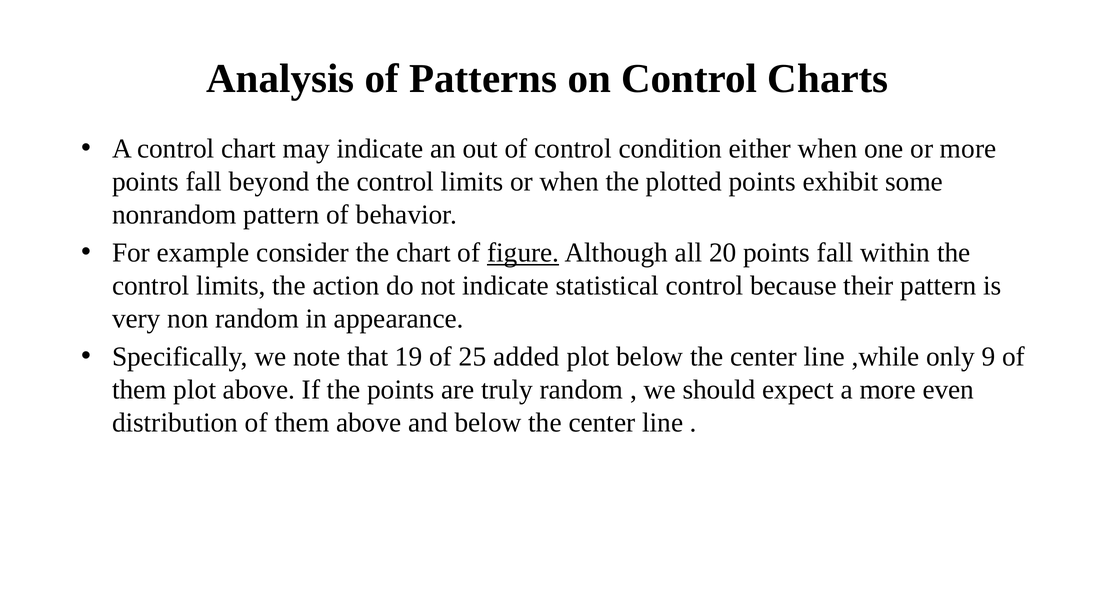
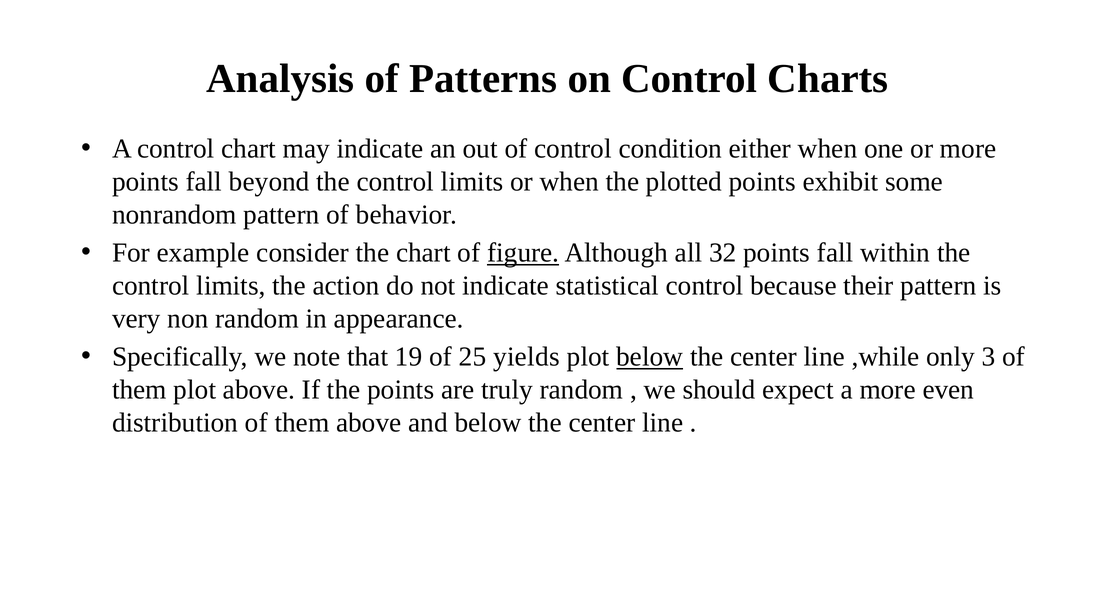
20: 20 -> 32
added: added -> yields
below at (650, 357) underline: none -> present
9: 9 -> 3
